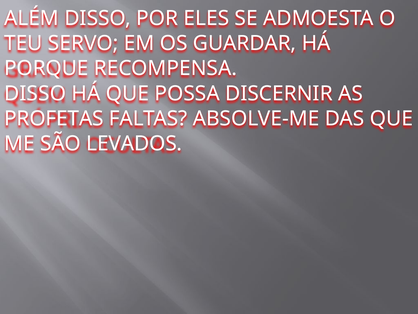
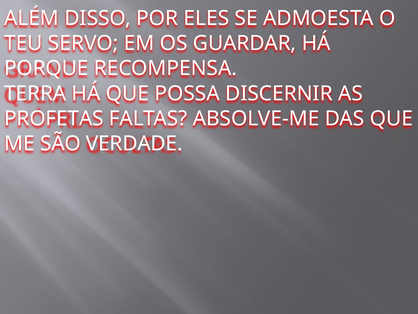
DISSO at (35, 93): DISSO -> TERRA
LEVADOS: LEVADOS -> VERDADE
